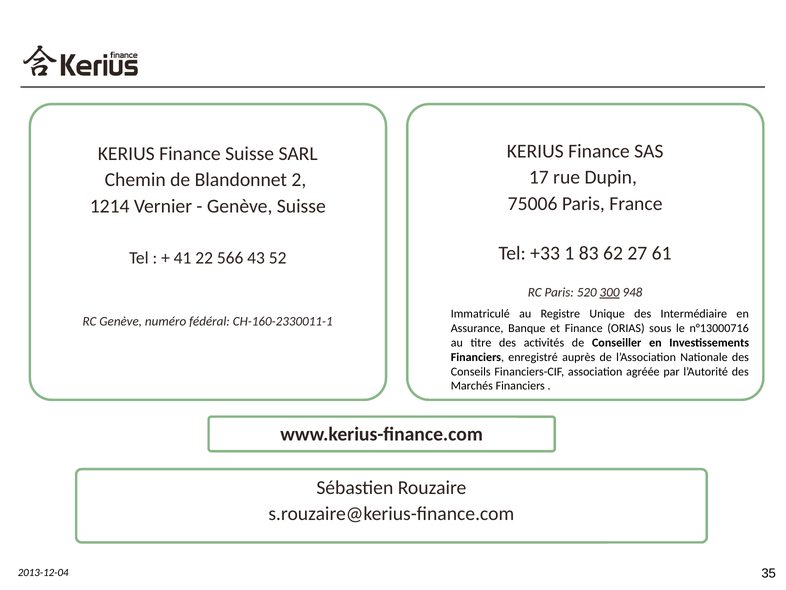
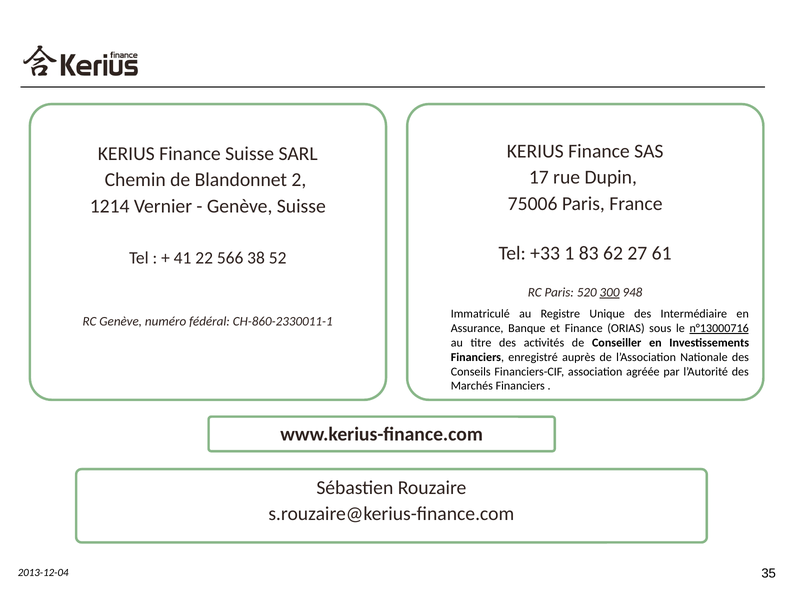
43: 43 -> 38
CH-160-2330011-1: CH-160-2330011-1 -> CH-860-2330011-1
n°13000716 underline: none -> present
